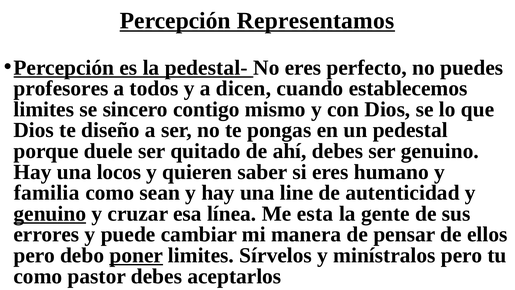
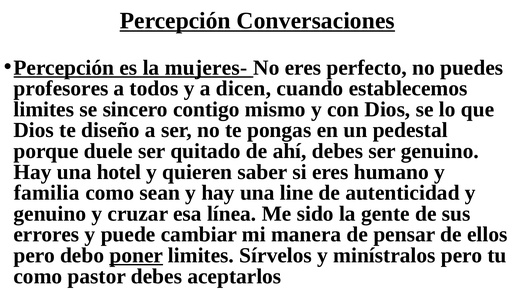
Representamos: Representamos -> Conversaciones
pedestal-: pedestal- -> mujeres-
locos: locos -> hotel
genuino at (50, 213) underline: present -> none
esta: esta -> sido
